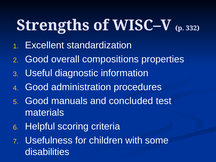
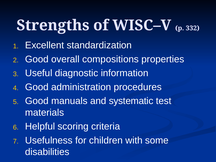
concluded: concluded -> systematic
